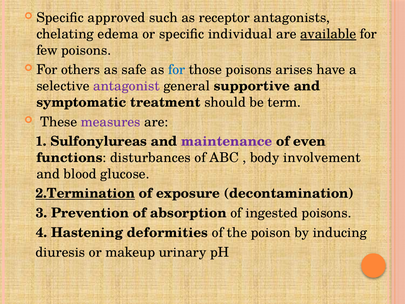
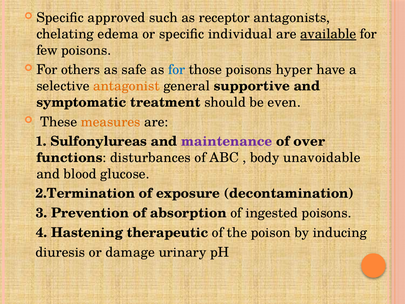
arises: arises -> hyper
antagonist colour: purple -> orange
term: term -> even
measures colour: purple -> orange
even: even -> over
involvement: involvement -> unavoidable
2.Termination underline: present -> none
deformities: deformities -> therapeutic
makeup: makeup -> damage
